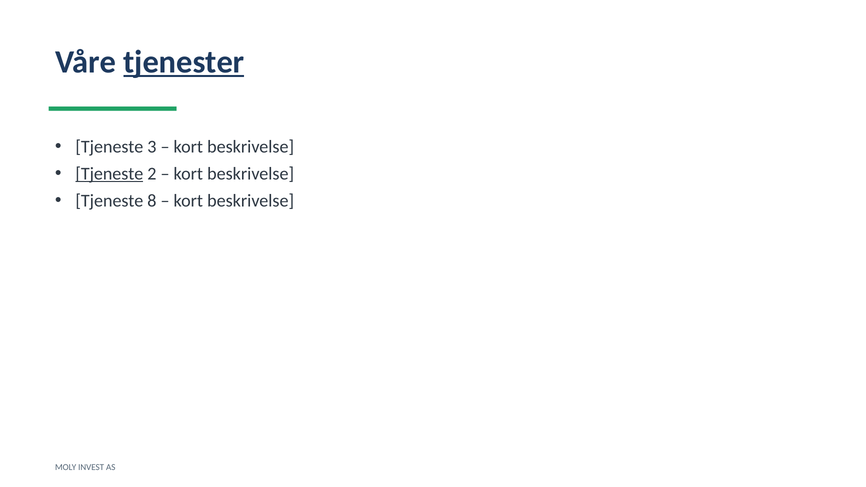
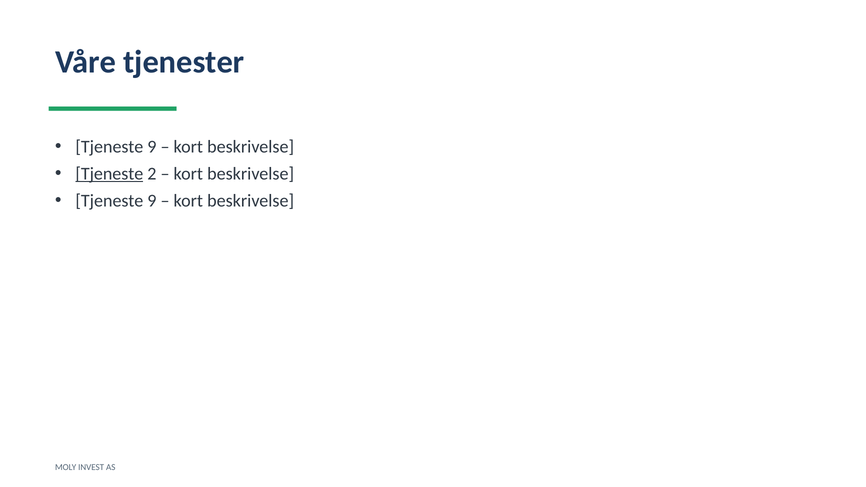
tjenester underline: present -> none
3 at (152, 147): 3 -> 9
8 at (152, 201): 8 -> 9
